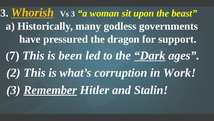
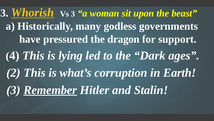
7: 7 -> 4
been: been -> lying
Dark underline: present -> none
Work: Work -> Earth
